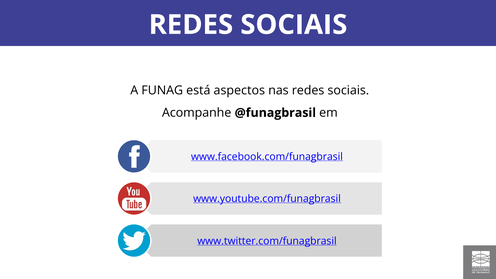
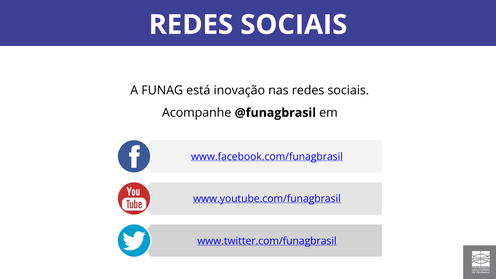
aspectos: aspectos -> inovação
